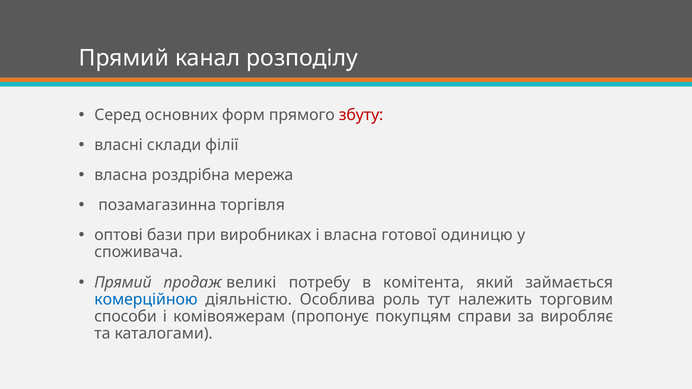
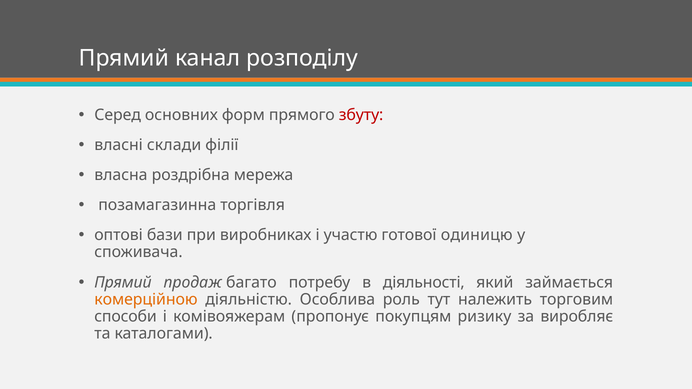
і власна: власна -> участю
великі: великі -> багато
комітента: комітента -> діяльності
комерційною colour: blue -> orange
справи: справи -> ризику
